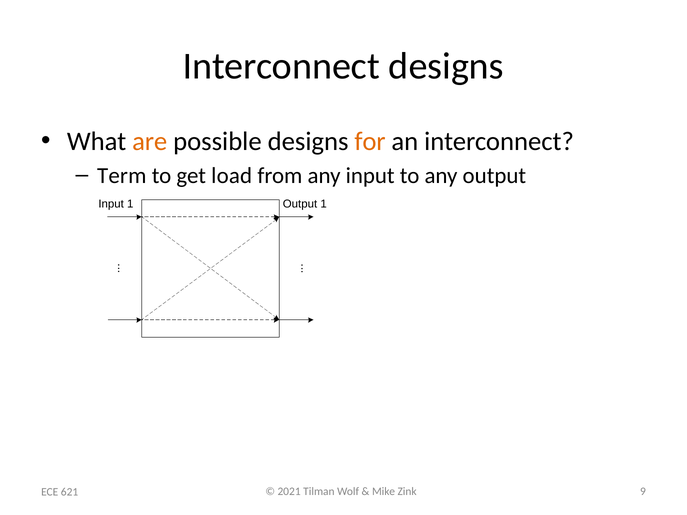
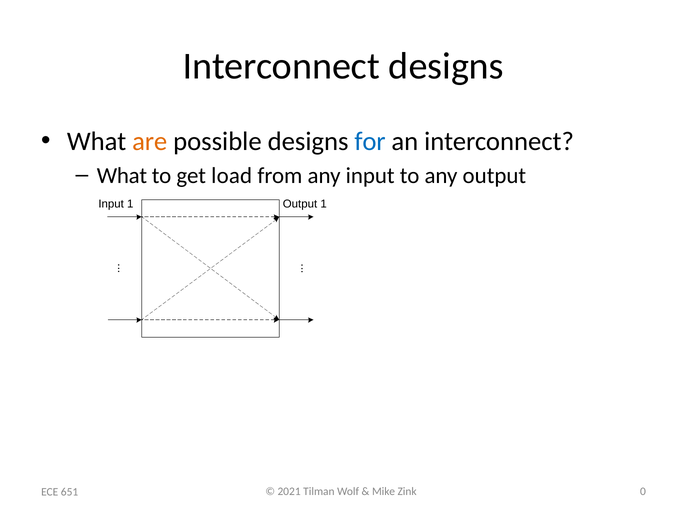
for colour: orange -> blue
Term at (122, 176): Term -> What
9: 9 -> 0
621: 621 -> 651
